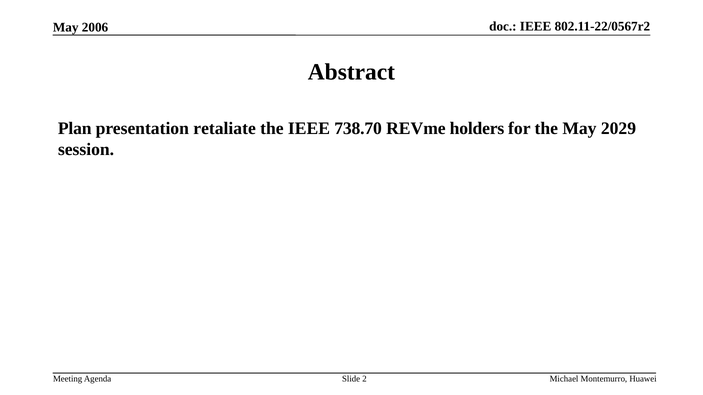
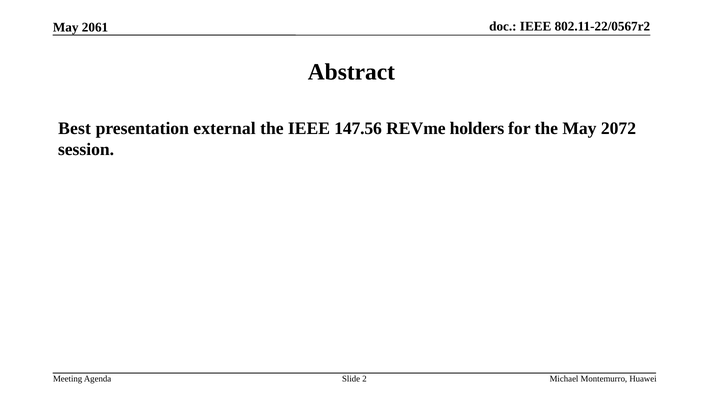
2006: 2006 -> 2061
Plan: Plan -> Best
retaliate: retaliate -> external
738.70: 738.70 -> 147.56
2029: 2029 -> 2072
